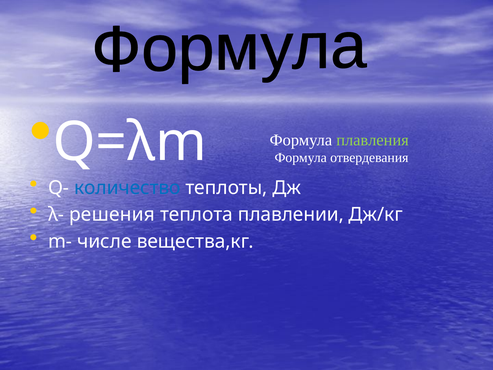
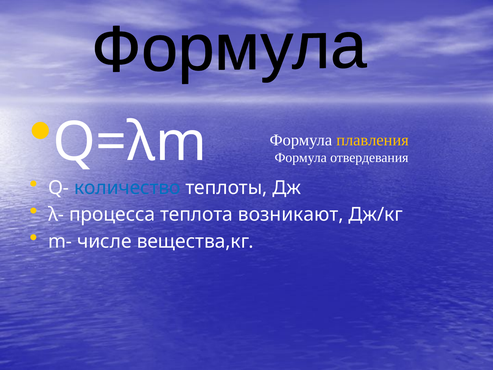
плавления colour: light green -> yellow
решения: решения -> процесса
плавлении: плавлении -> возникают
